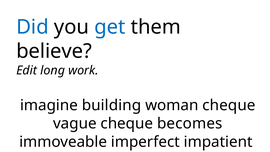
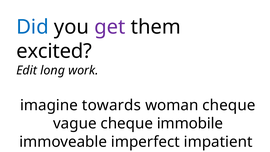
get colour: blue -> purple
believe: believe -> excited
building: building -> towards
becomes: becomes -> immobile
